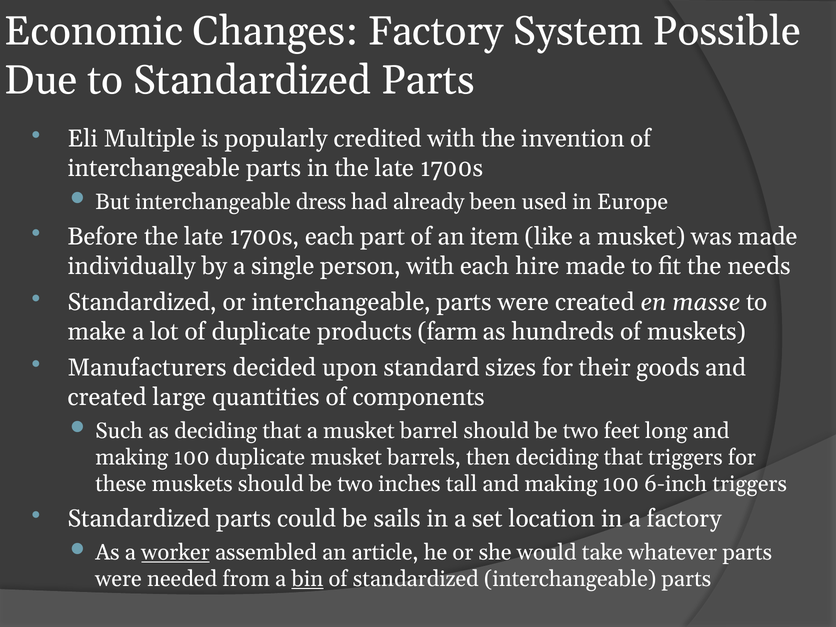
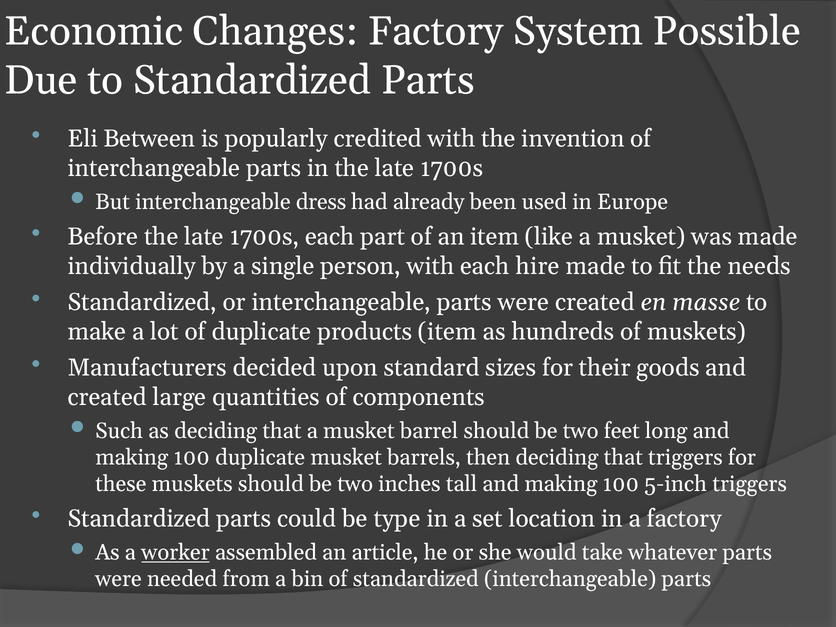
Multiple: Multiple -> Between
products farm: farm -> item
6-inch: 6-inch -> 5-inch
sails: sails -> type
bin underline: present -> none
